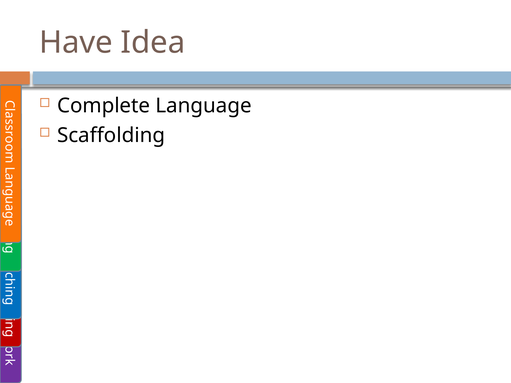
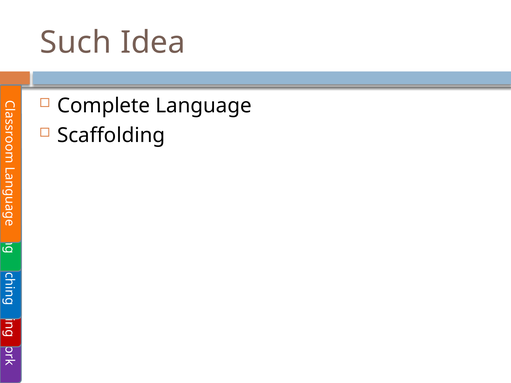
Have: Have -> Such
